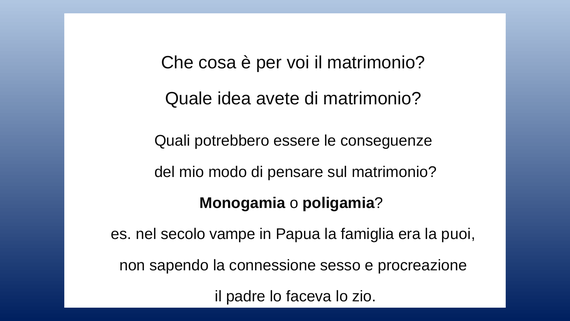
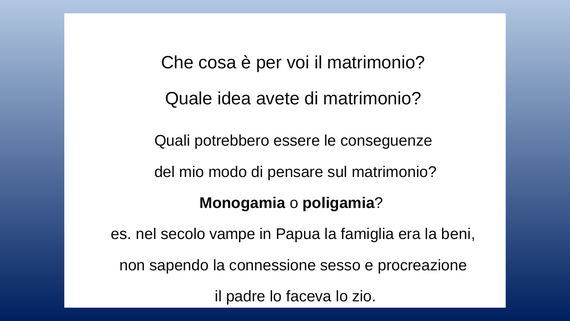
puoi: puoi -> beni
